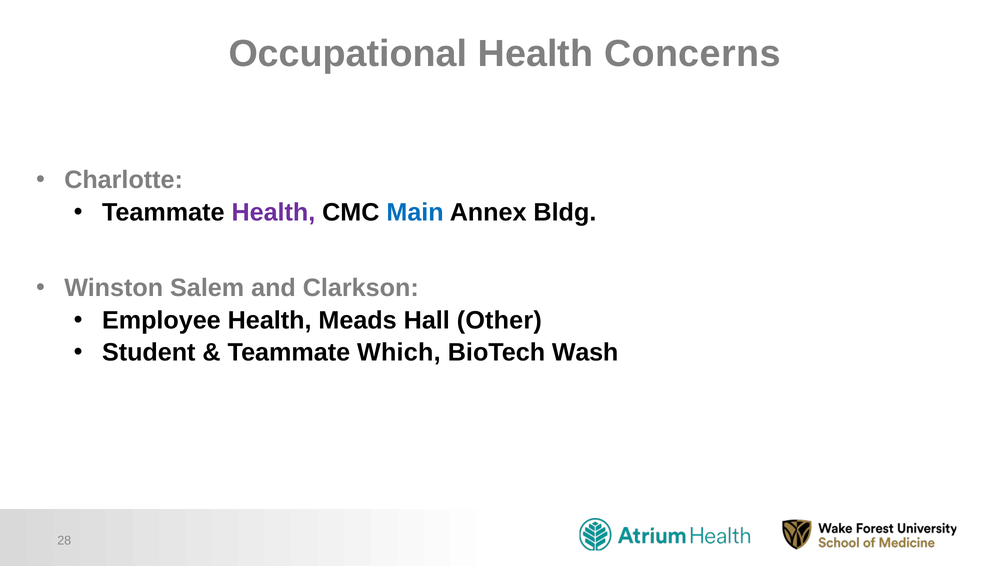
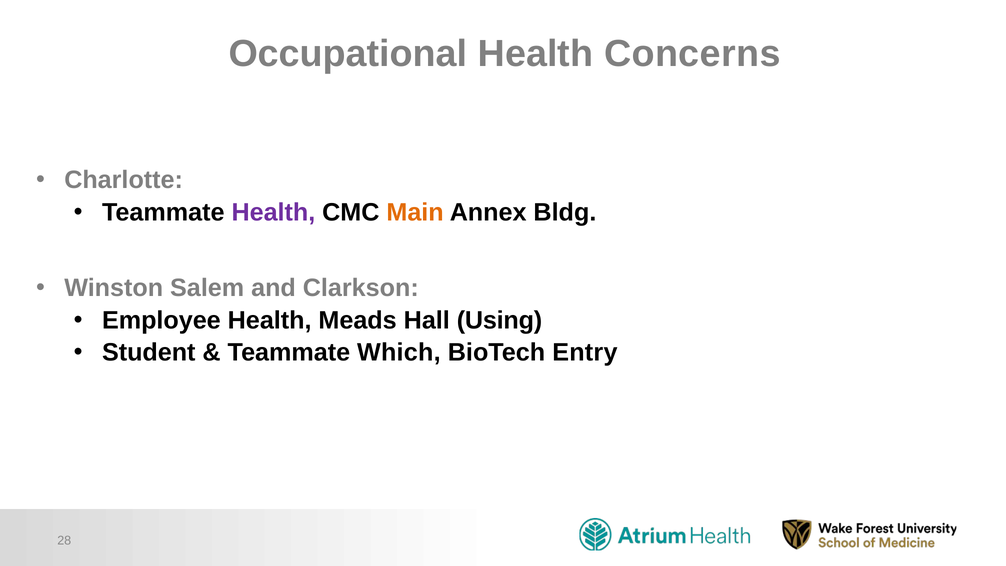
Main colour: blue -> orange
Other: Other -> Using
Wash: Wash -> Entry
